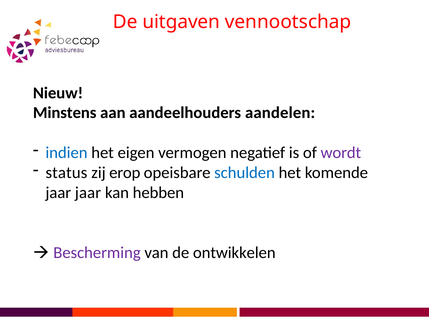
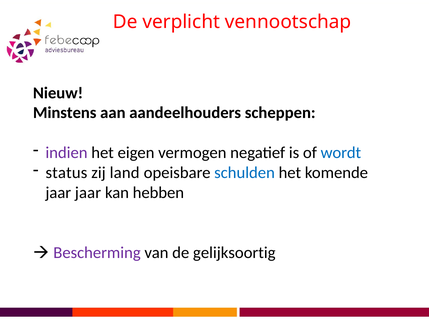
uitgaven: uitgaven -> verplicht
aandelen: aandelen -> scheppen
indien colour: blue -> purple
wordt colour: purple -> blue
erop: erop -> land
ontwikkelen: ontwikkelen -> gelijksoortig
